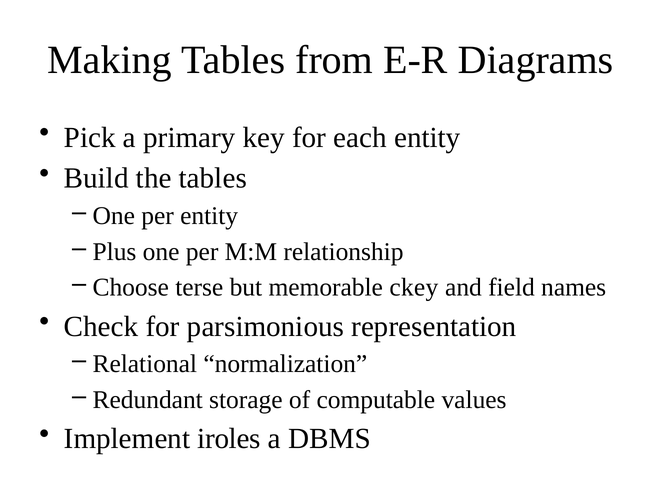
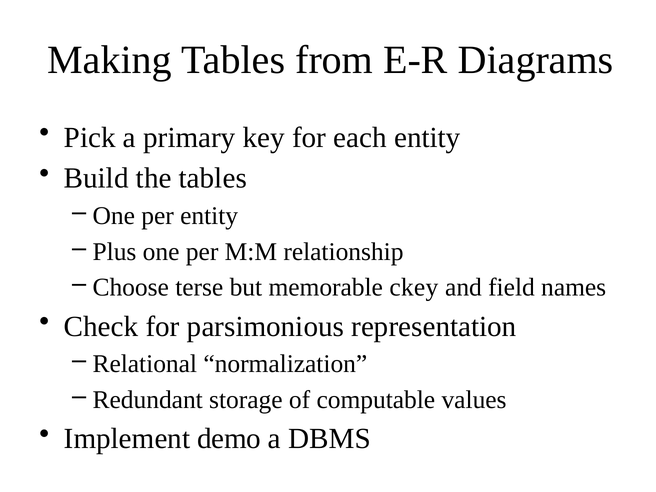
iroles: iroles -> demo
